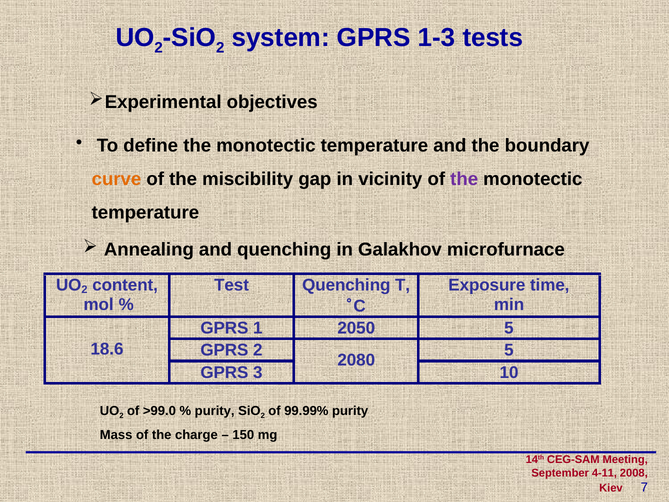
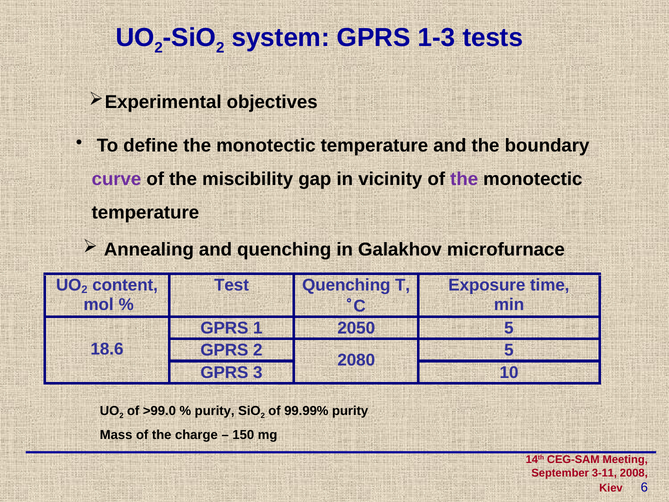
curve colour: orange -> purple
4-11: 4-11 -> 3-11
7: 7 -> 6
